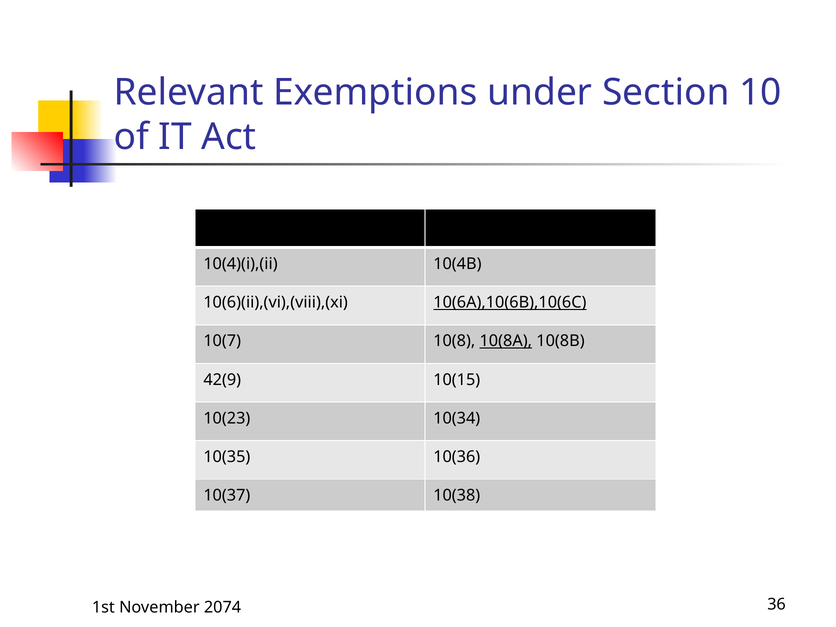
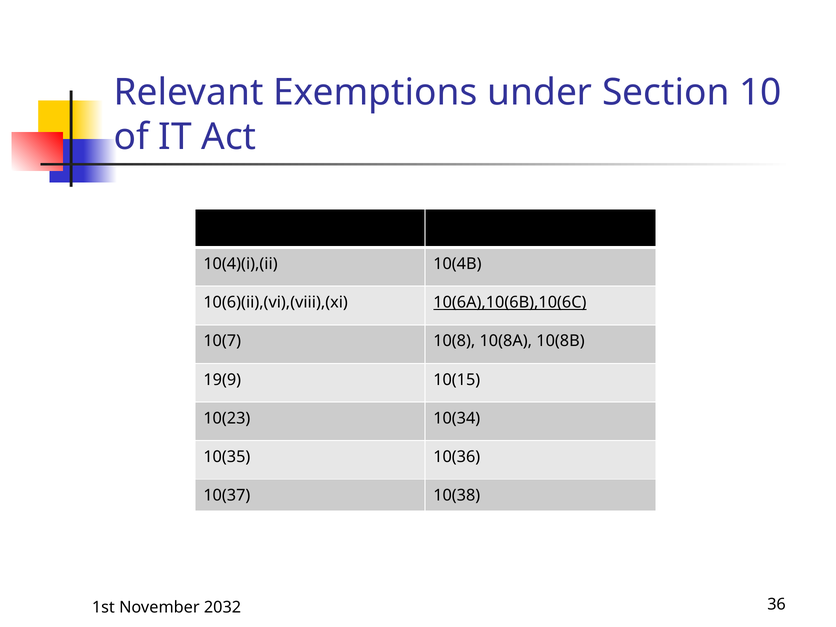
10(8A underline: present -> none
42(9: 42(9 -> 19(9
2074: 2074 -> 2032
